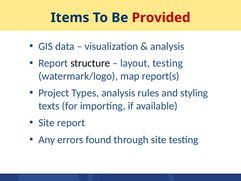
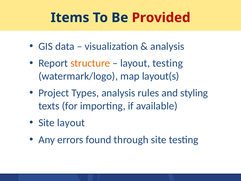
structure colour: black -> orange
report(s: report(s -> layout(s
Site report: report -> layout
